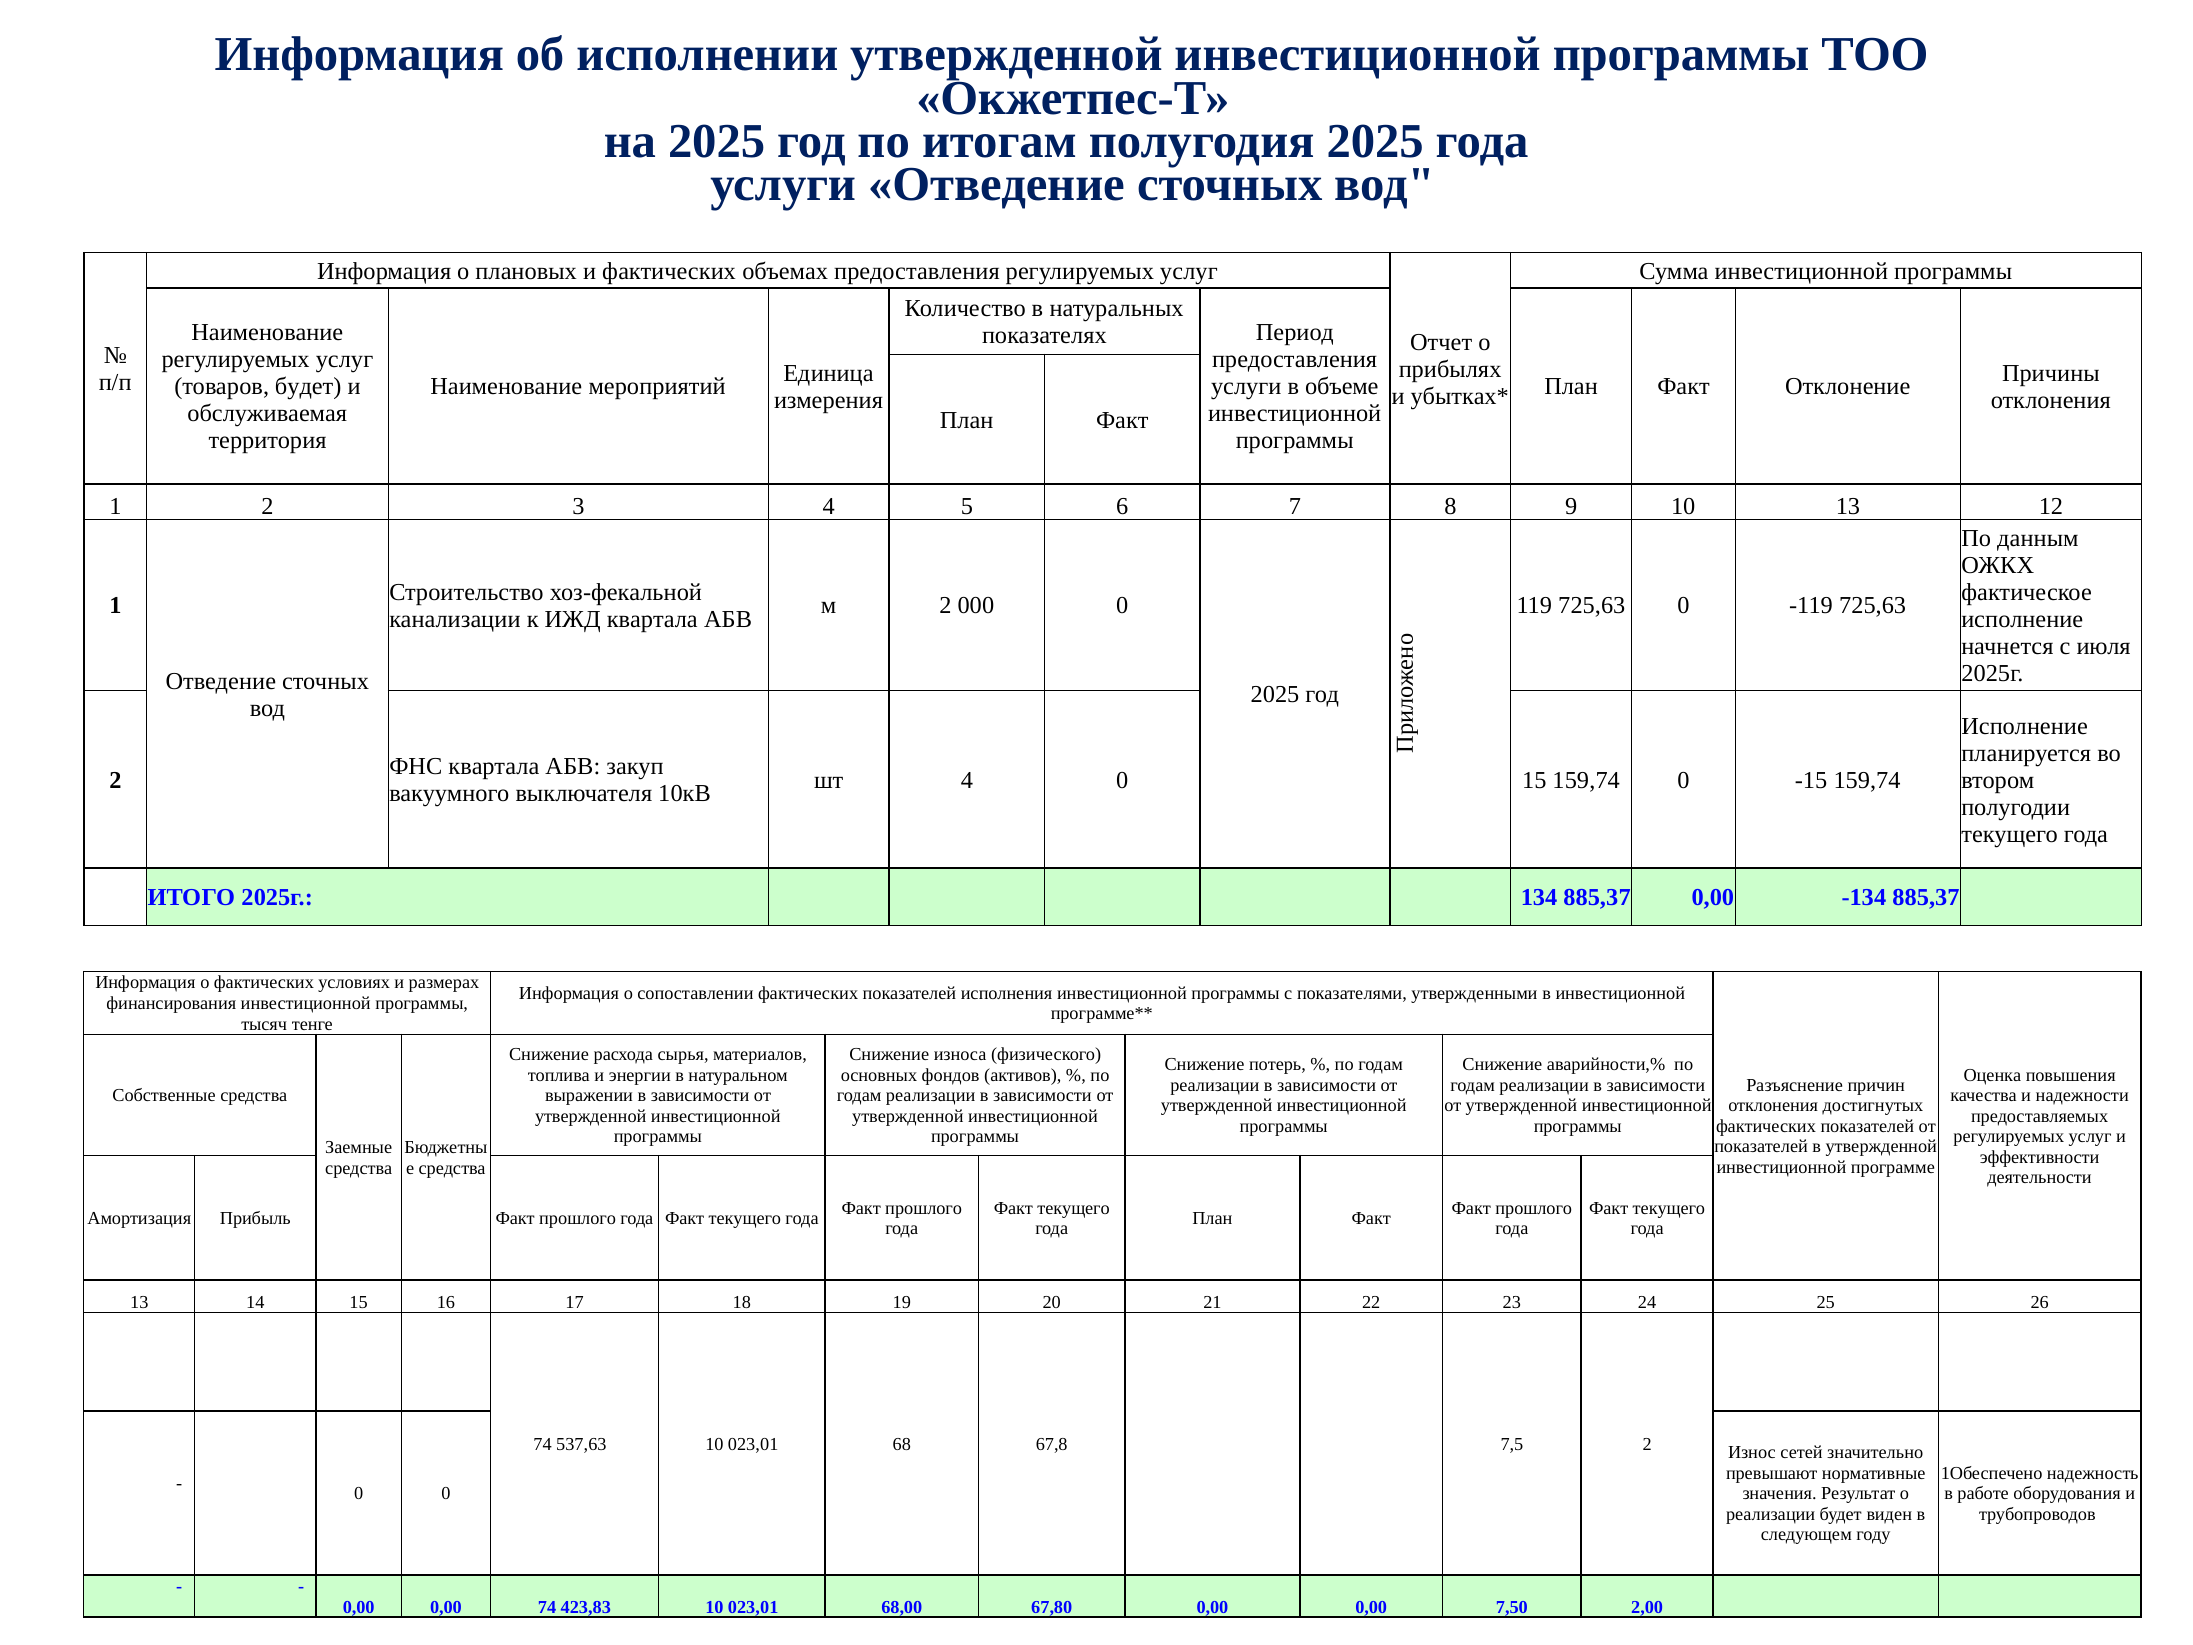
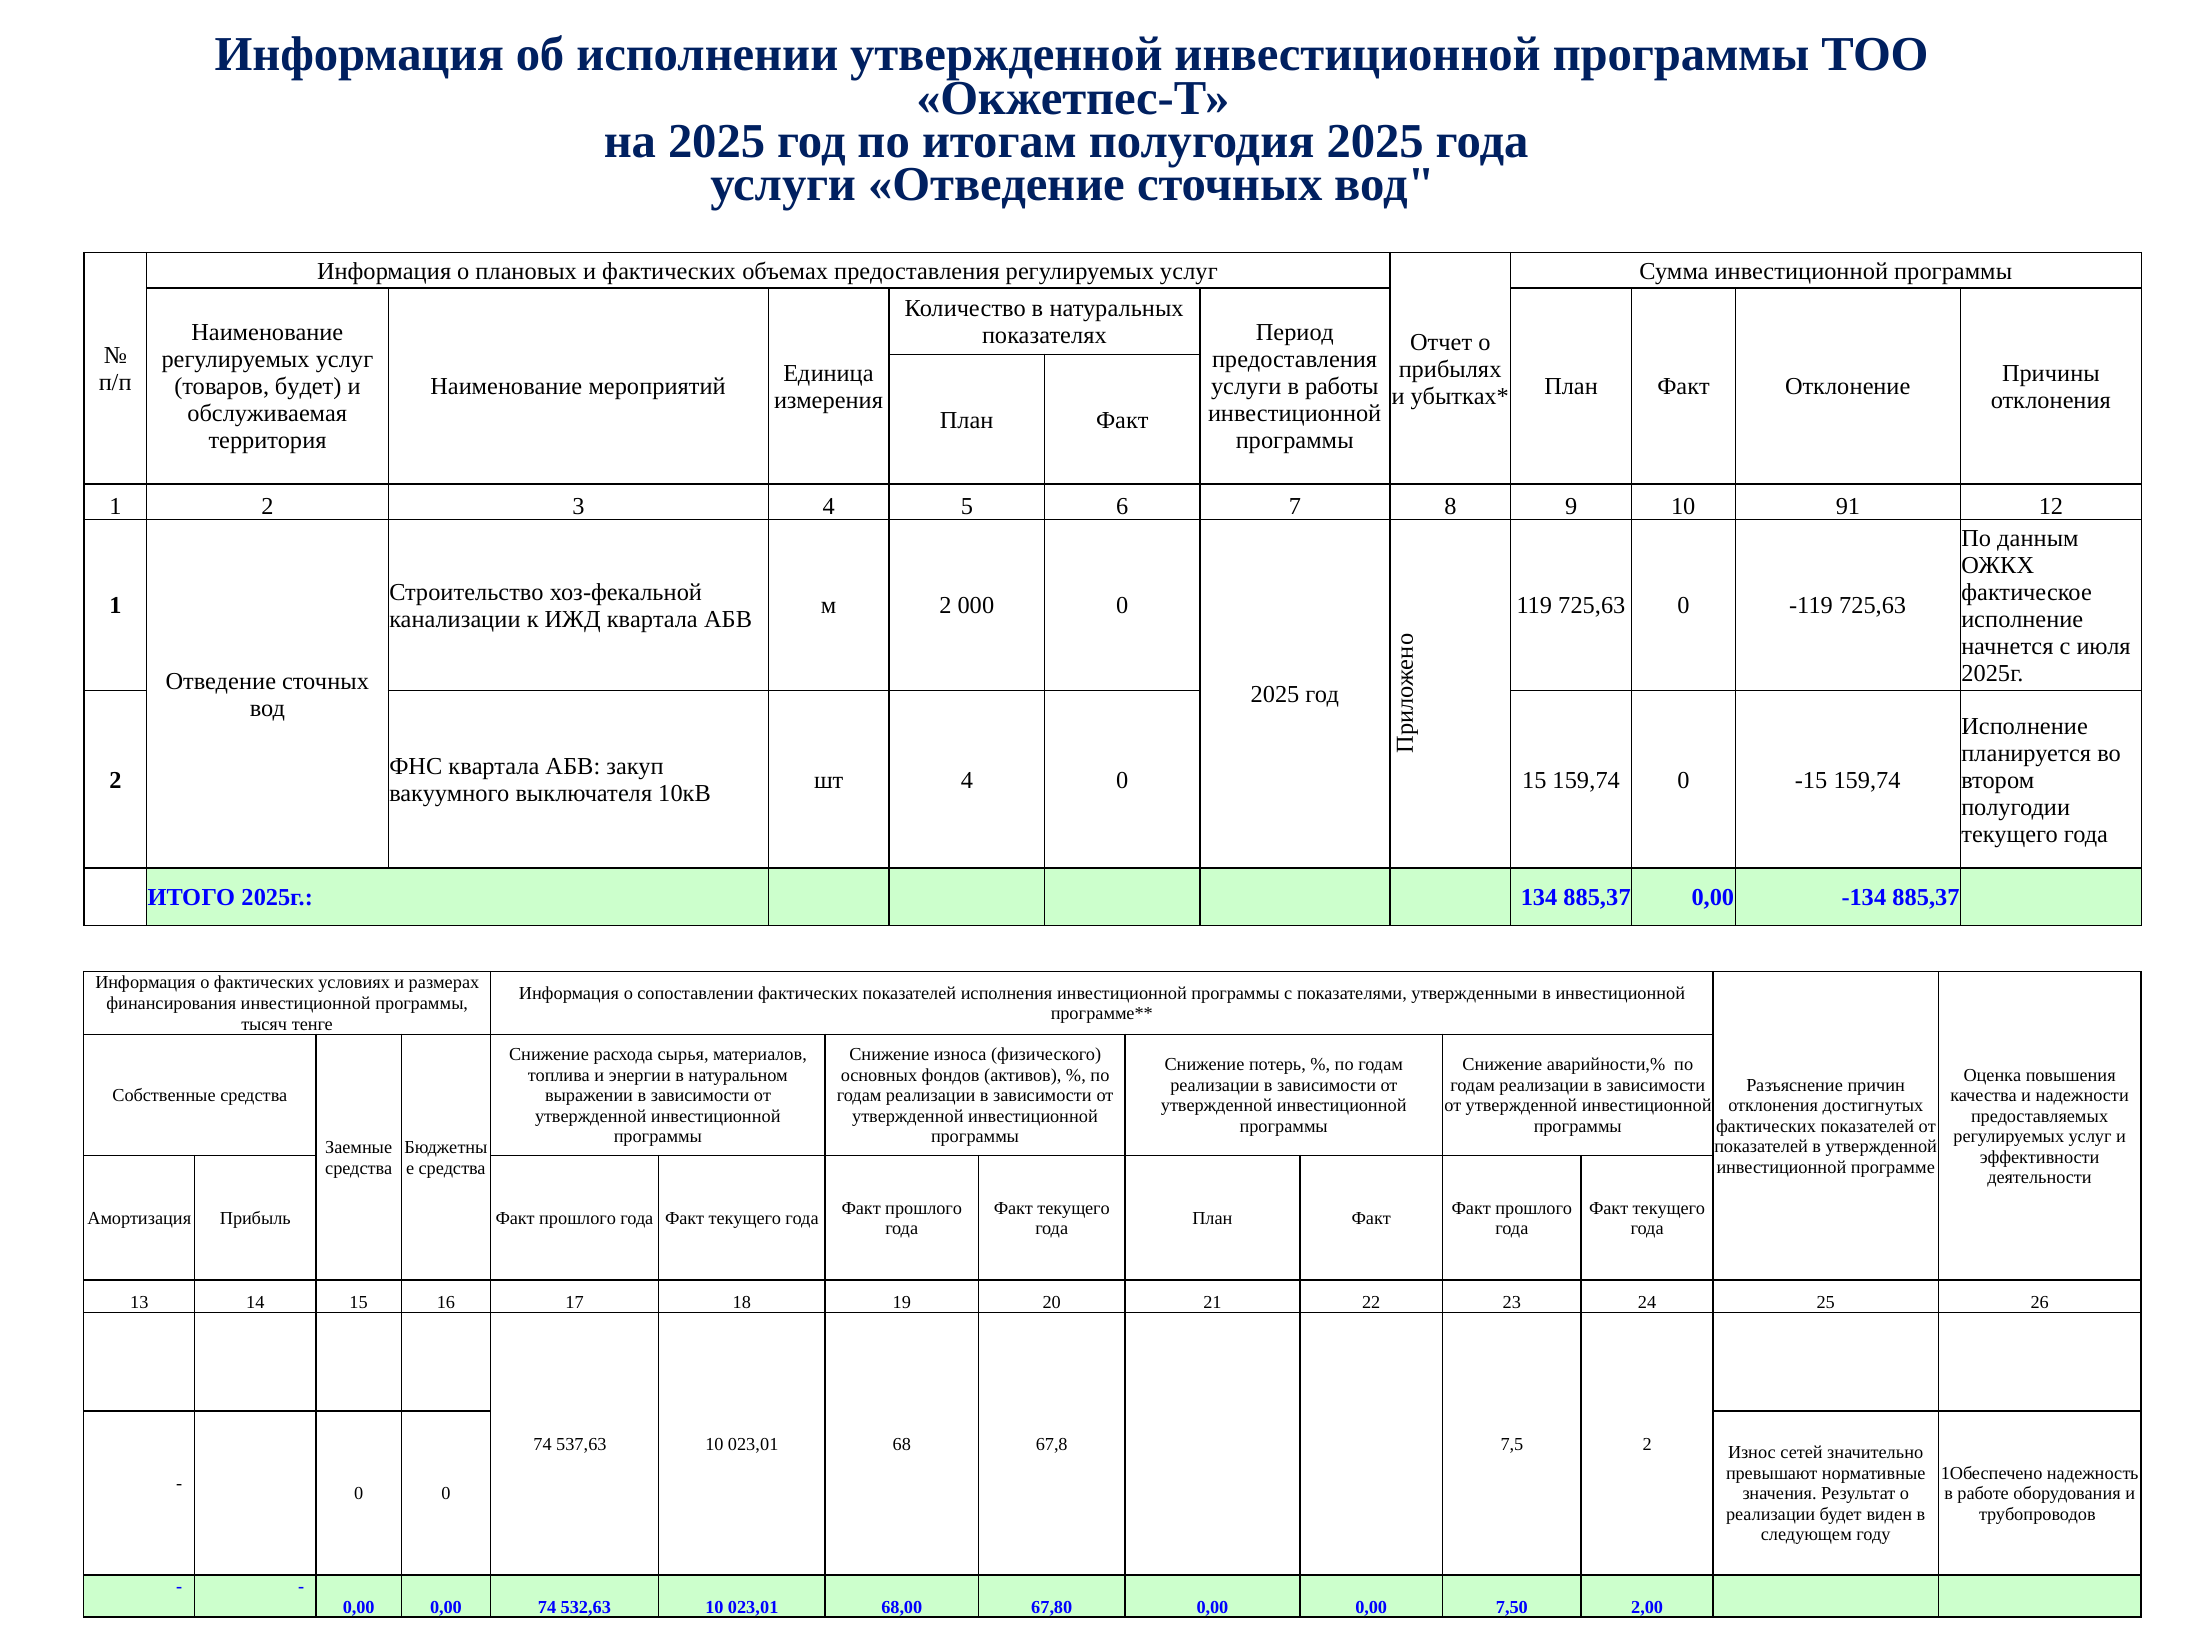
объеме: объеме -> работы
10 13: 13 -> 91
423,83: 423,83 -> 532,63
